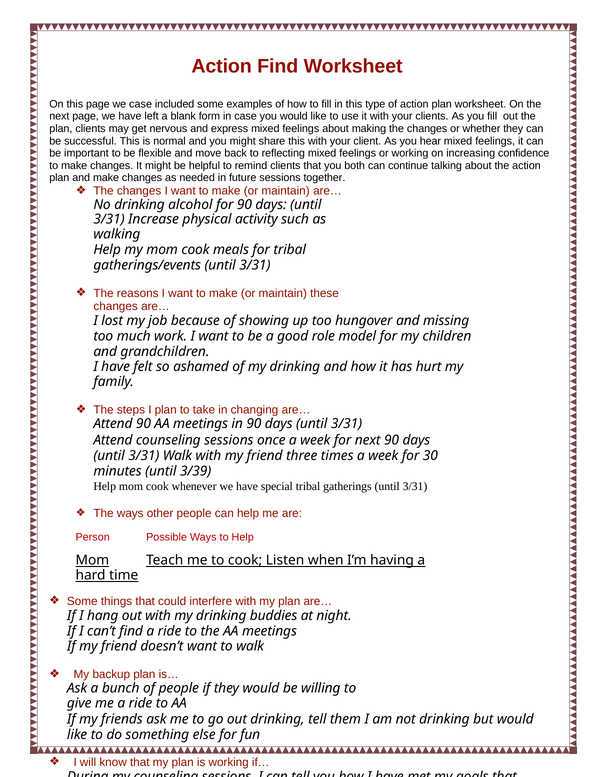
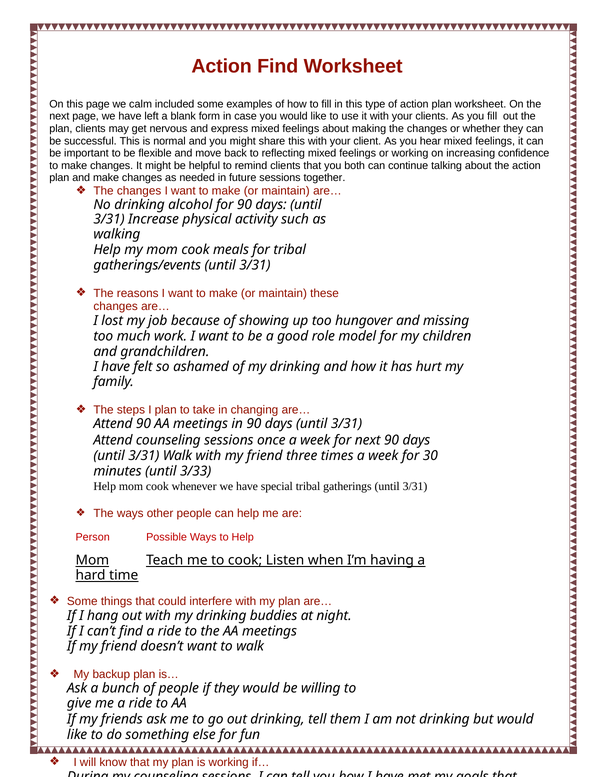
we case: case -> calm
3/39: 3/39 -> 3/33
